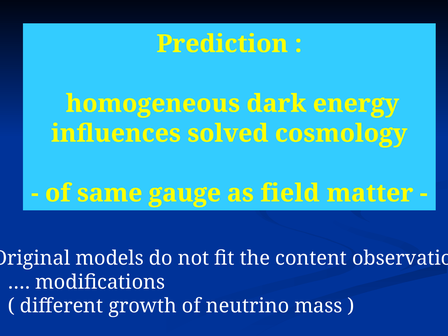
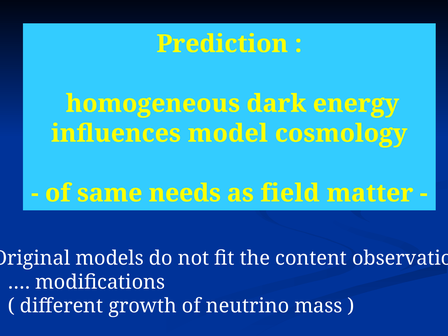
solved: solved -> model
gauge: gauge -> needs
